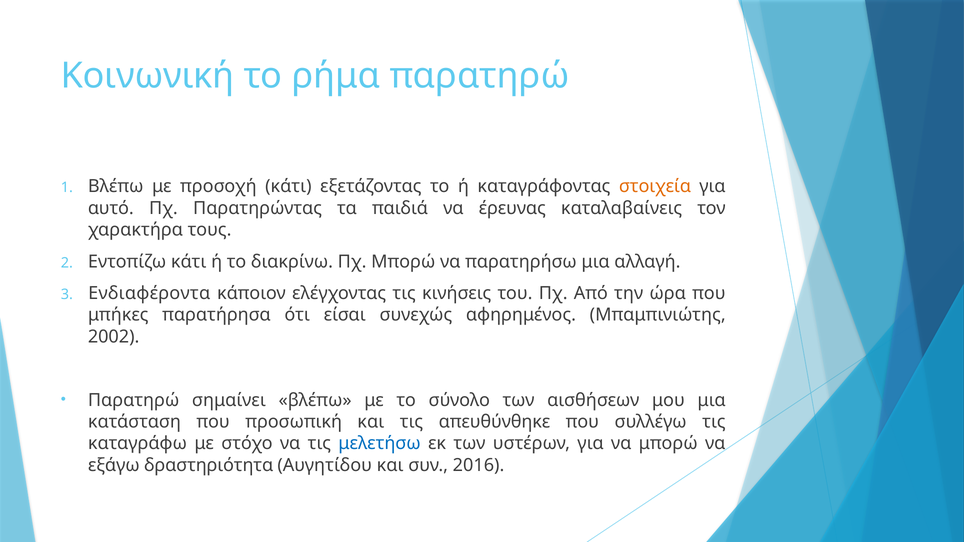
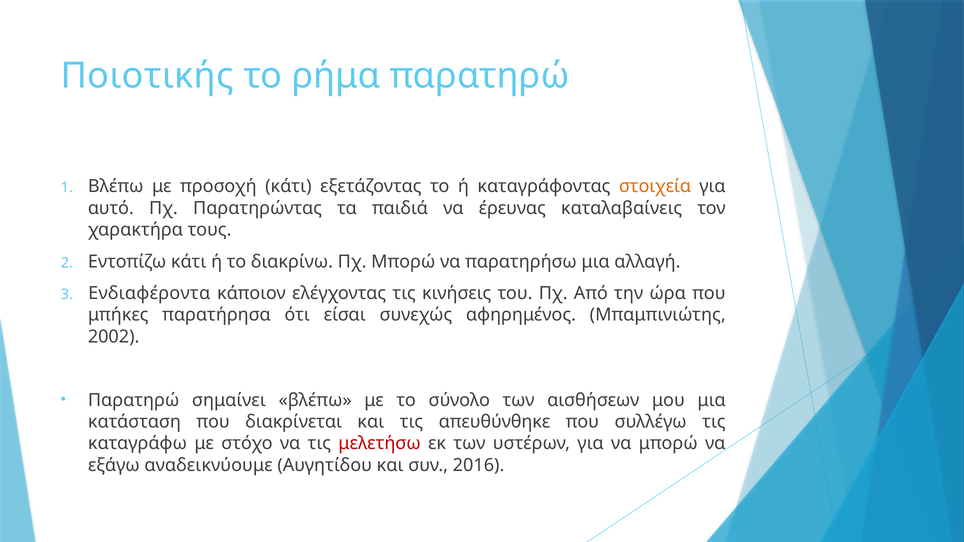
Κοινωνική: Κοινωνική -> Ποιοτικής
προσωπική: προσωπική -> διακρίνεται
μελετήσω colour: blue -> red
δραστηριότητα: δραστηριότητα -> αναδεικνύουμε
